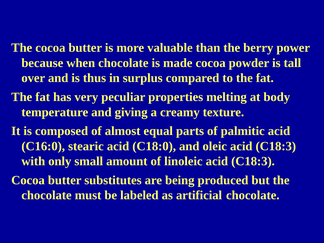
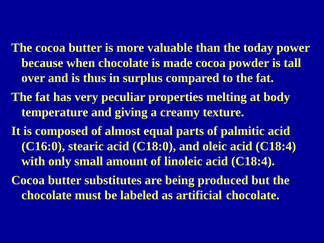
berry: berry -> today
oleic acid C18:3: C18:3 -> C18:4
linoleic acid C18:3: C18:3 -> C18:4
